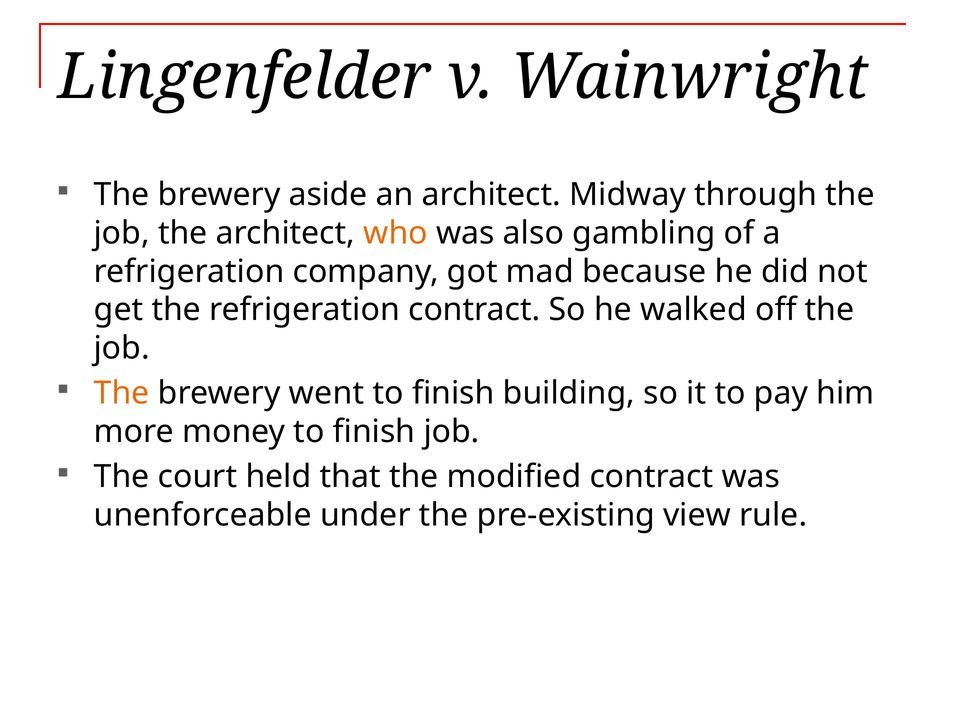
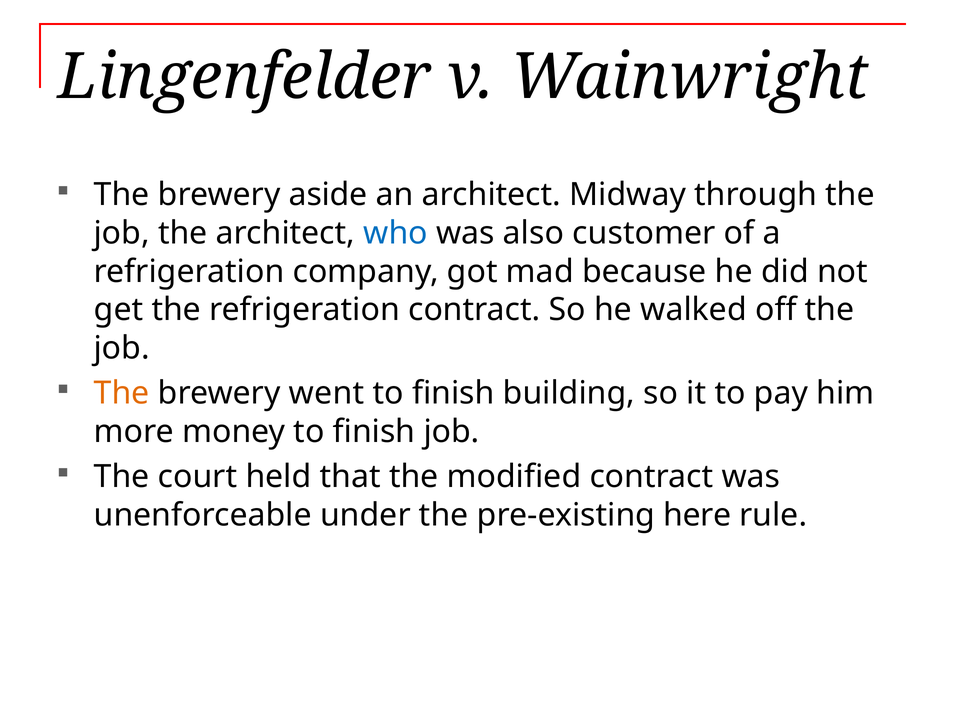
who colour: orange -> blue
gambling: gambling -> customer
view: view -> here
